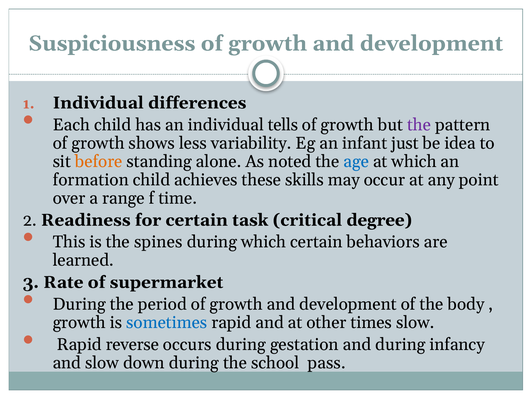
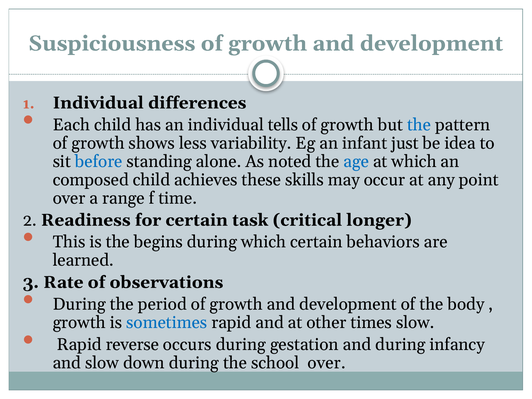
the at (419, 125) colour: purple -> blue
before colour: orange -> blue
formation: formation -> composed
degree: degree -> longer
spines: spines -> begins
supermarket: supermarket -> observations
school pass: pass -> over
